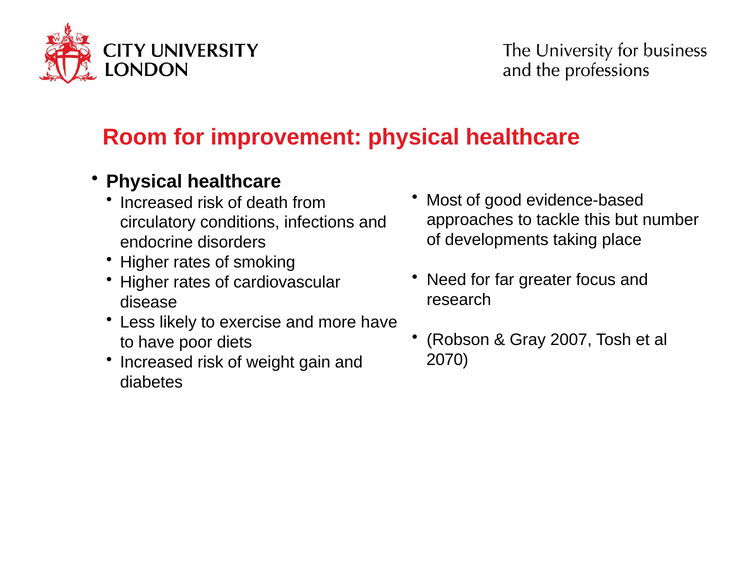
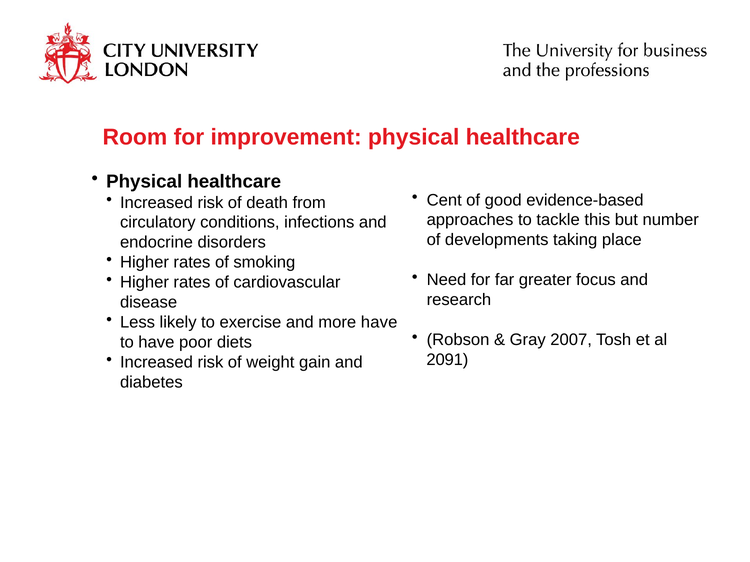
Most: Most -> Cent
2070: 2070 -> 2091
